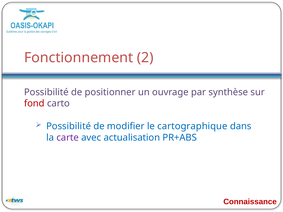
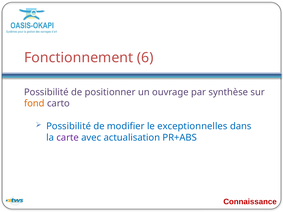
2: 2 -> 6
fond colour: red -> orange
cartographique: cartographique -> exceptionnelles
